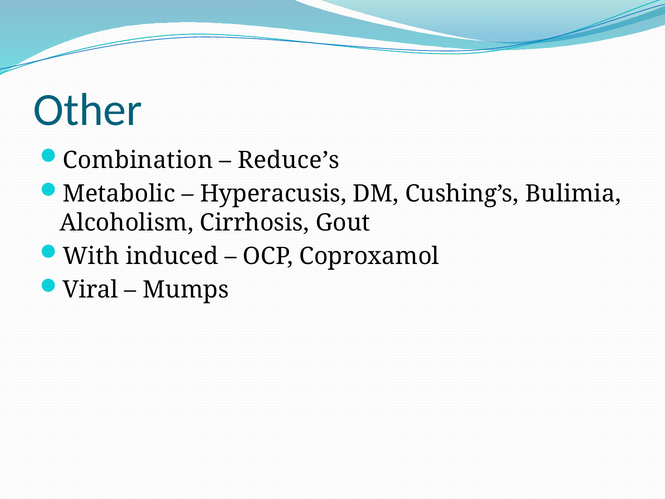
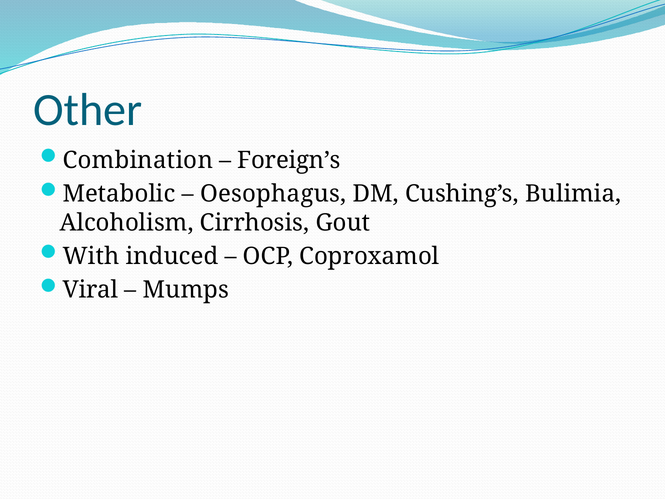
Reduce’s: Reduce’s -> Foreign’s
Hyperacusis: Hyperacusis -> Oesophagus
